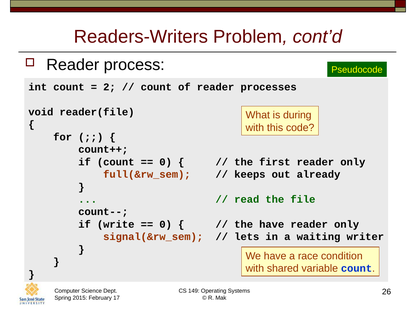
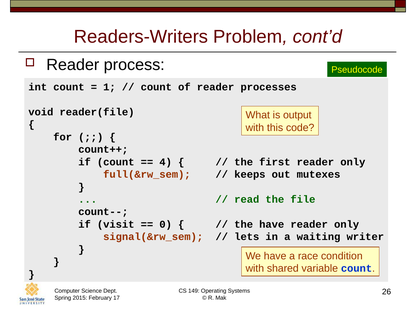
2: 2 -> 1
during: during -> output
0 at (166, 162): 0 -> 4
already: already -> mutexes
write: write -> visit
